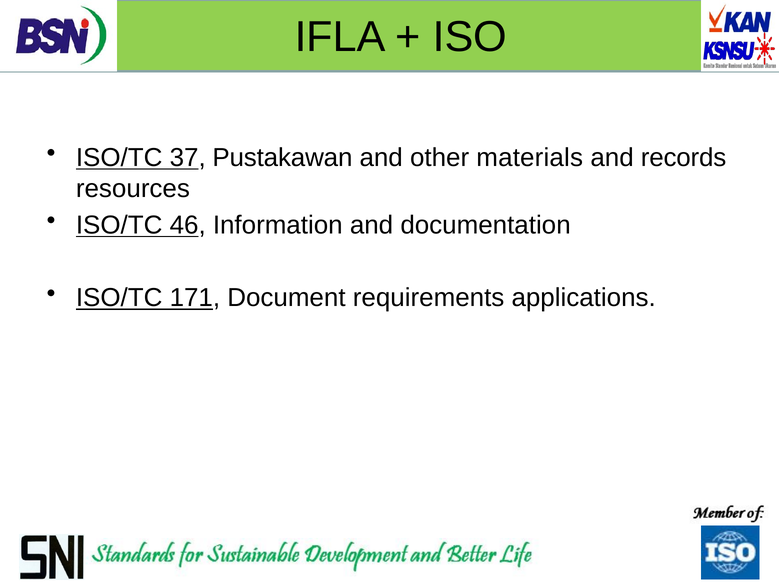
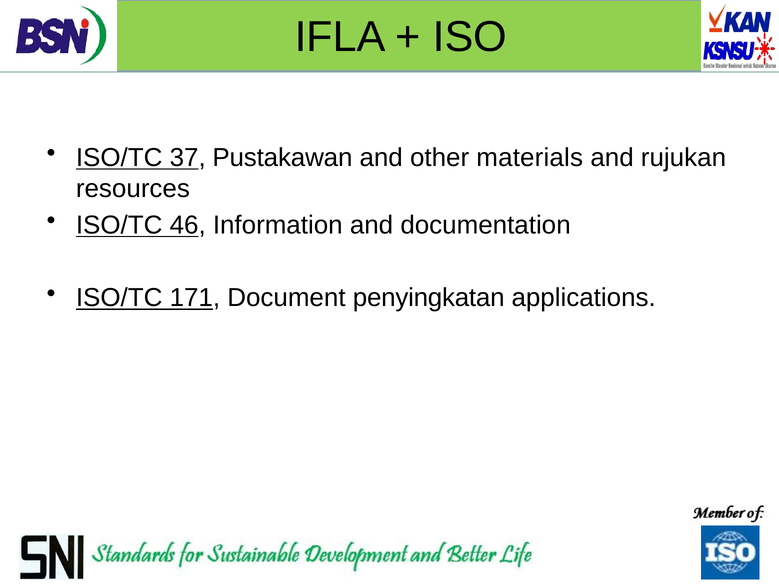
records: records -> rujukan
requirements: requirements -> penyingkatan
